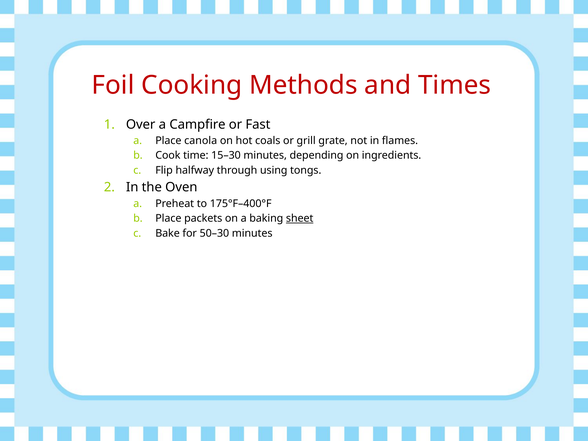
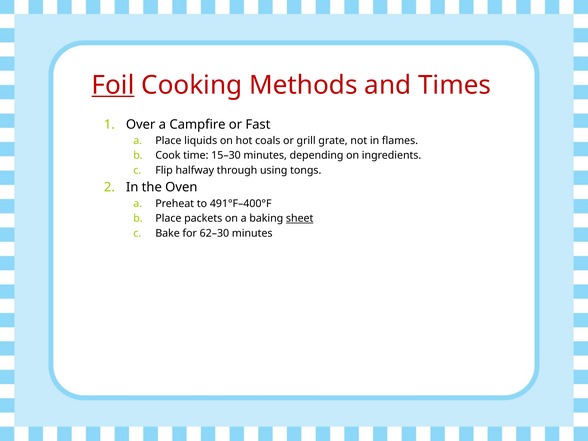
Foil underline: none -> present
canola: canola -> liquids
175°F–400°F: 175°F–400°F -> 491°F–400°F
50–30: 50–30 -> 62–30
